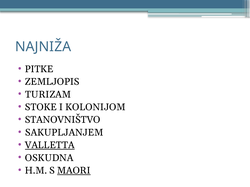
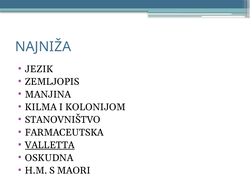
PITKE: PITKE -> JEZIK
TURIZAM: TURIZAM -> MANJINA
STOKE: STOKE -> KILMA
SAKUPLJANJEM: SAKUPLJANJEM -> FARMACEUTSKA
MAORI underline: present -> none
